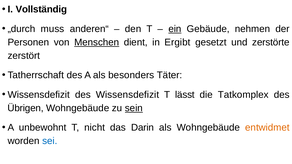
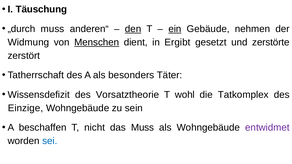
Vollständig: Vollständig -> Täuschung
den underline: none -> present
Personen: Personen -> Widmung
des Wissensdefizit: Wissensdefizit -> Vorsatztheorie
lässt: lässt -> wohl
Übrigen: Übrigen -> Einzige
sein underline: present -> none
unbewohnt: unbewohnt -> beschaffen
das Darin: Darin -> Muss
entwidmet colour: orange -> purple
